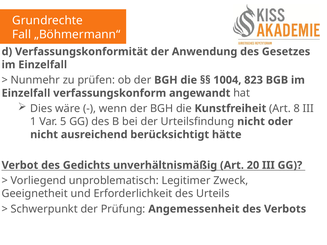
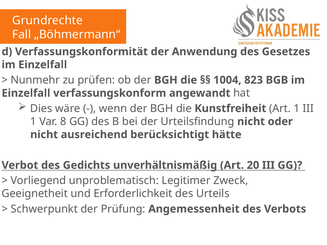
Art 8: 8 -> 1
5: 5 -> 8
